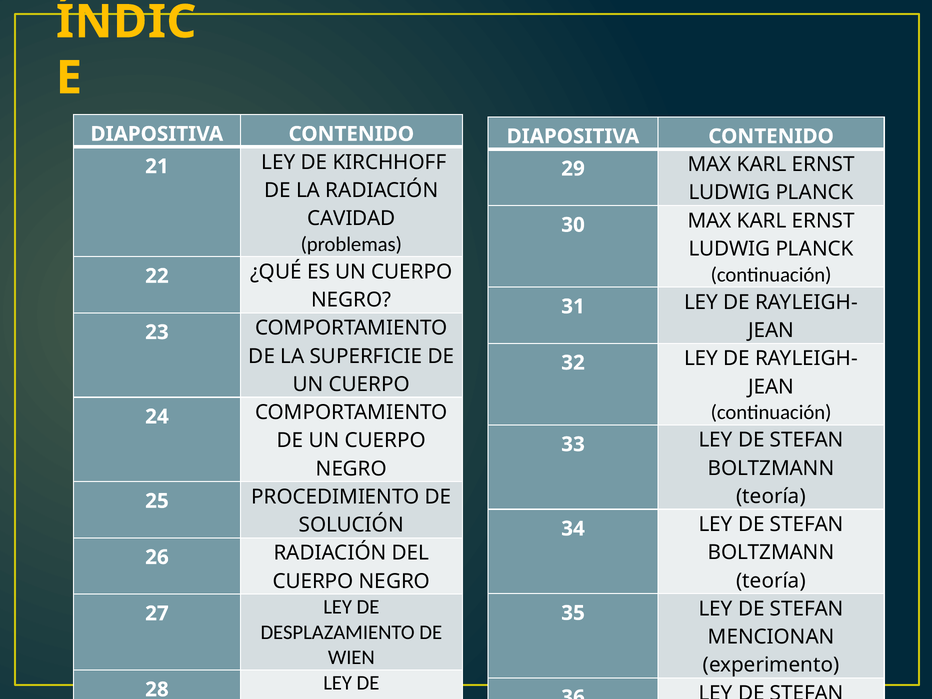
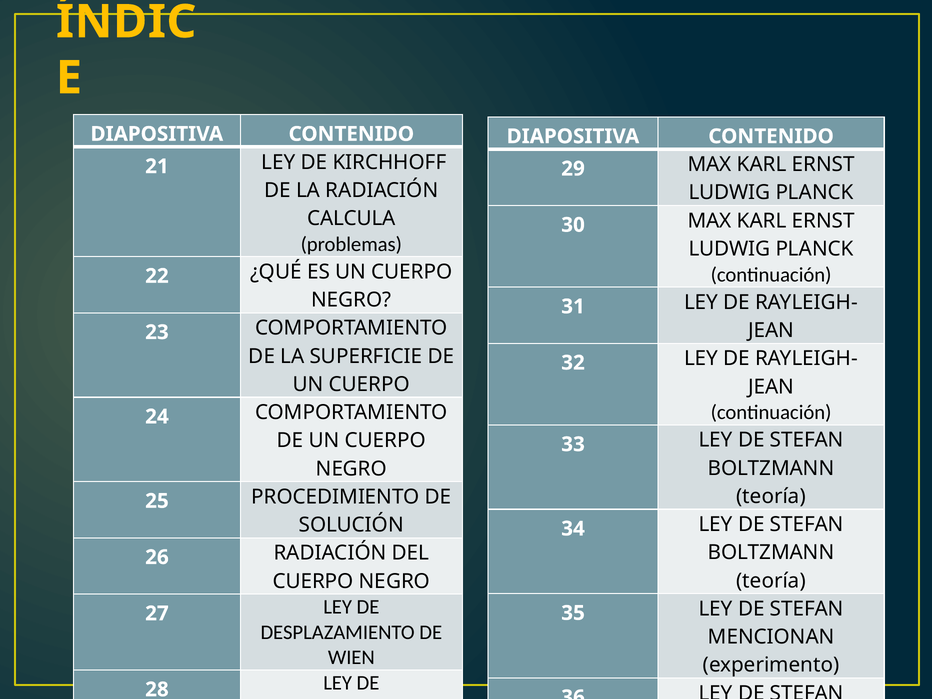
CAVIDAD: CAVIDAD -> CALCULA
